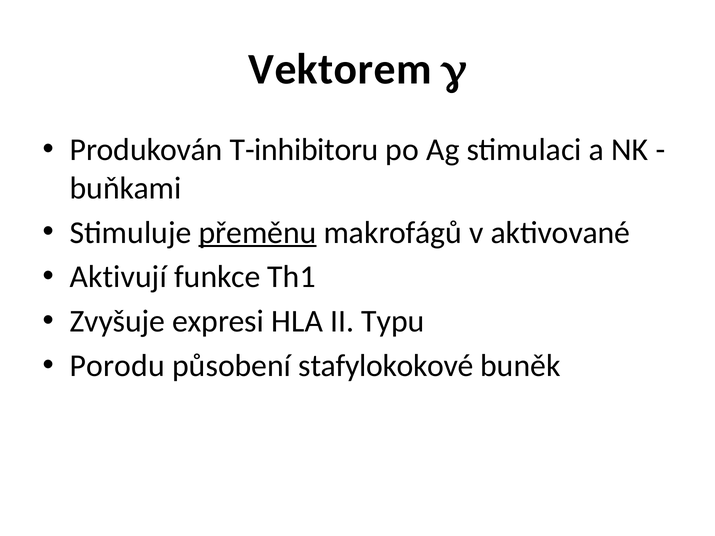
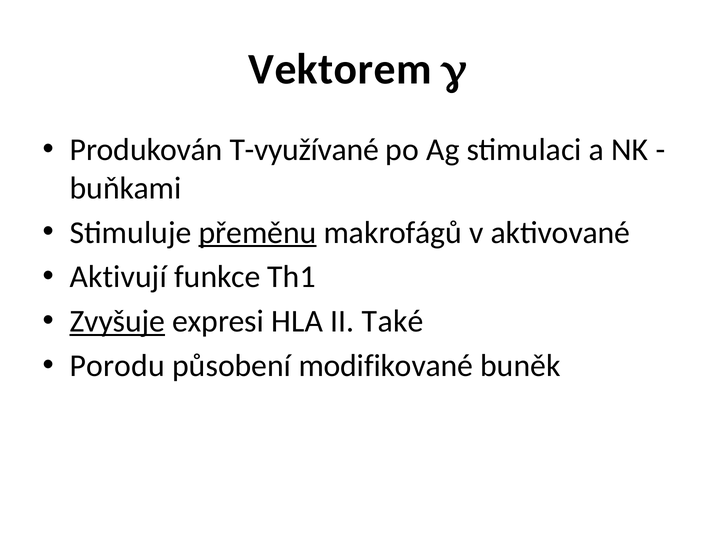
T-inhibitoru: T-inhibitoru -> T-využívané
Zvyšuje underline: none -> present
Typu: Typu -> Také
stafylokokové: stafylokokové -> modifikované
